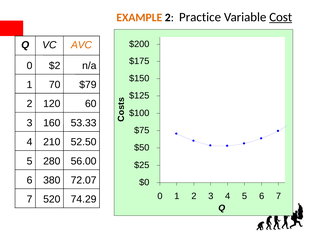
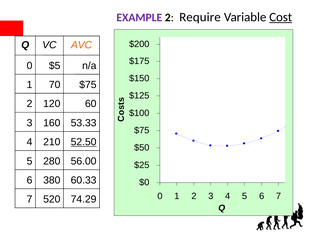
EXAMPLE colour: orange -> purple
Practice: Practice -> Require
$2: $2 -> $5
$79 at (88, 85): $79 -> $75
52.50 underline: none -> present
72.07: 72.07 -> 60.33
